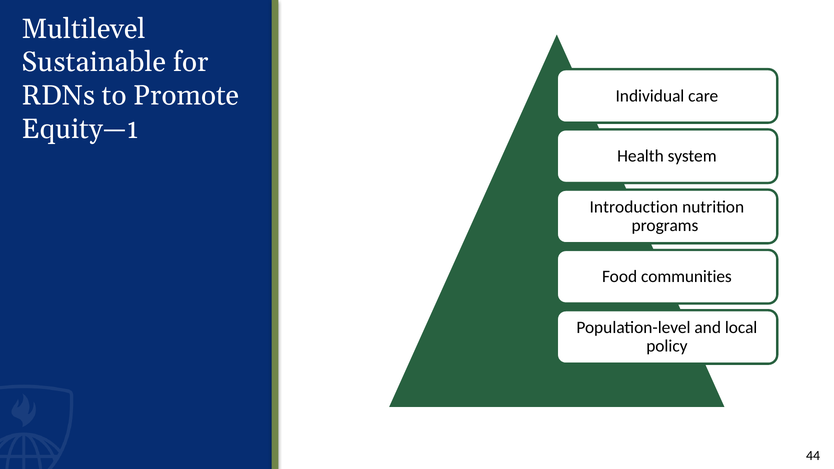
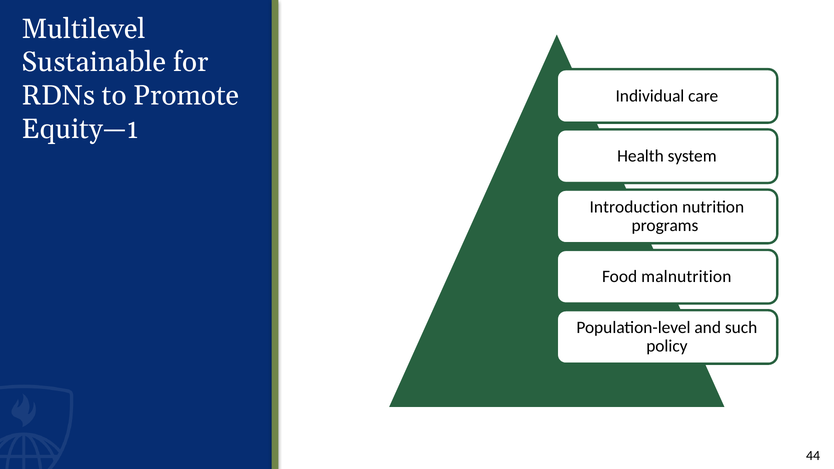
communities: communities -> malnutrition
local: local -> such
